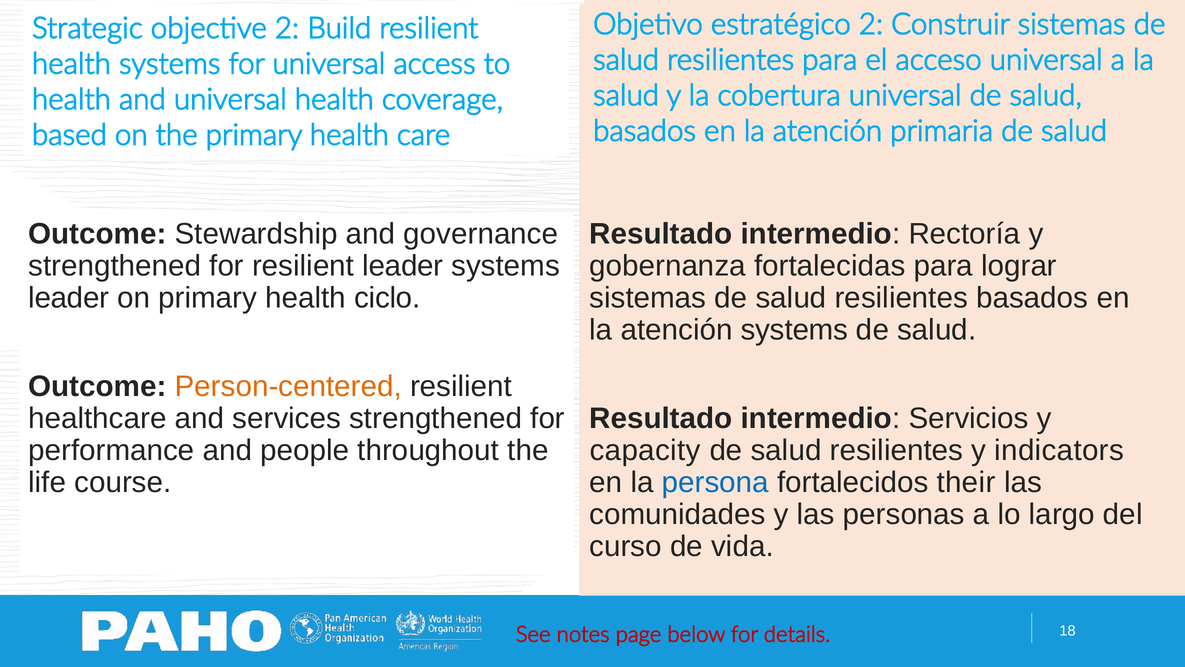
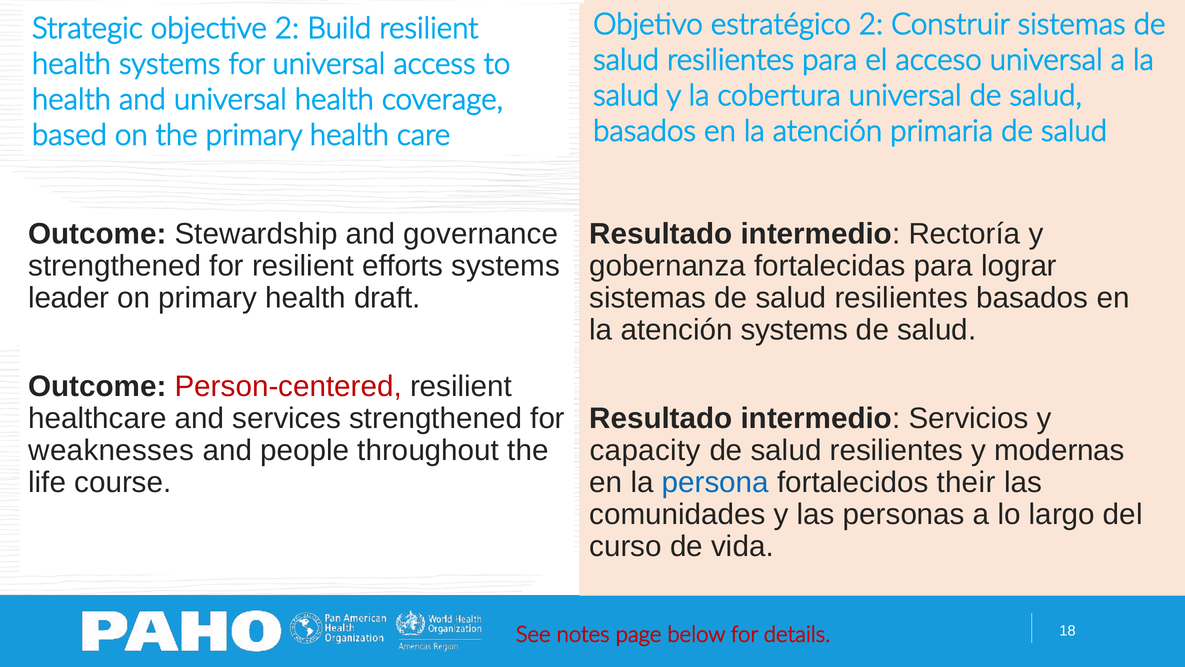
resilient leader: leader -> efforts
ciclo: ciclo -> draft
Person-centered colour: orange -> red
performance: performance -> weaknesses
indicators: indicators -> modernas
